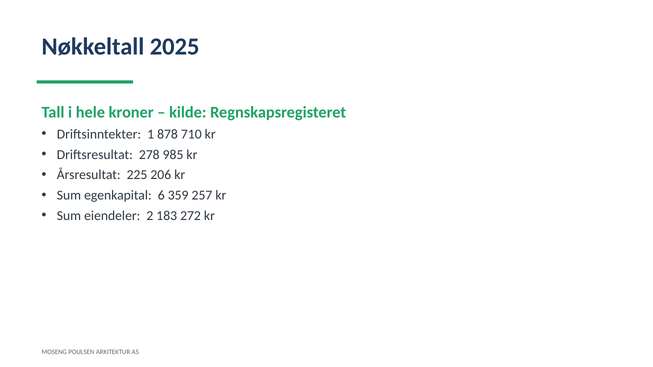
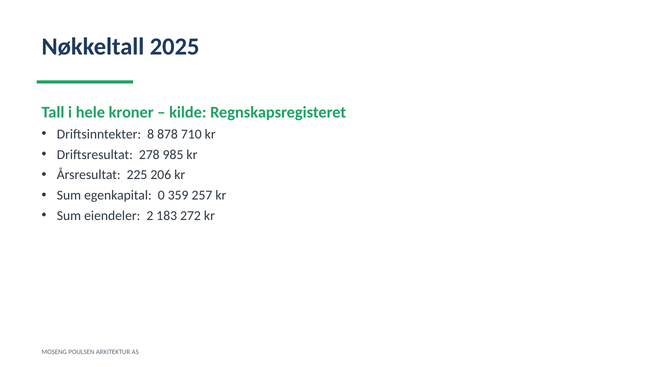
1: 1 -> 8
6: 6 -> 0
